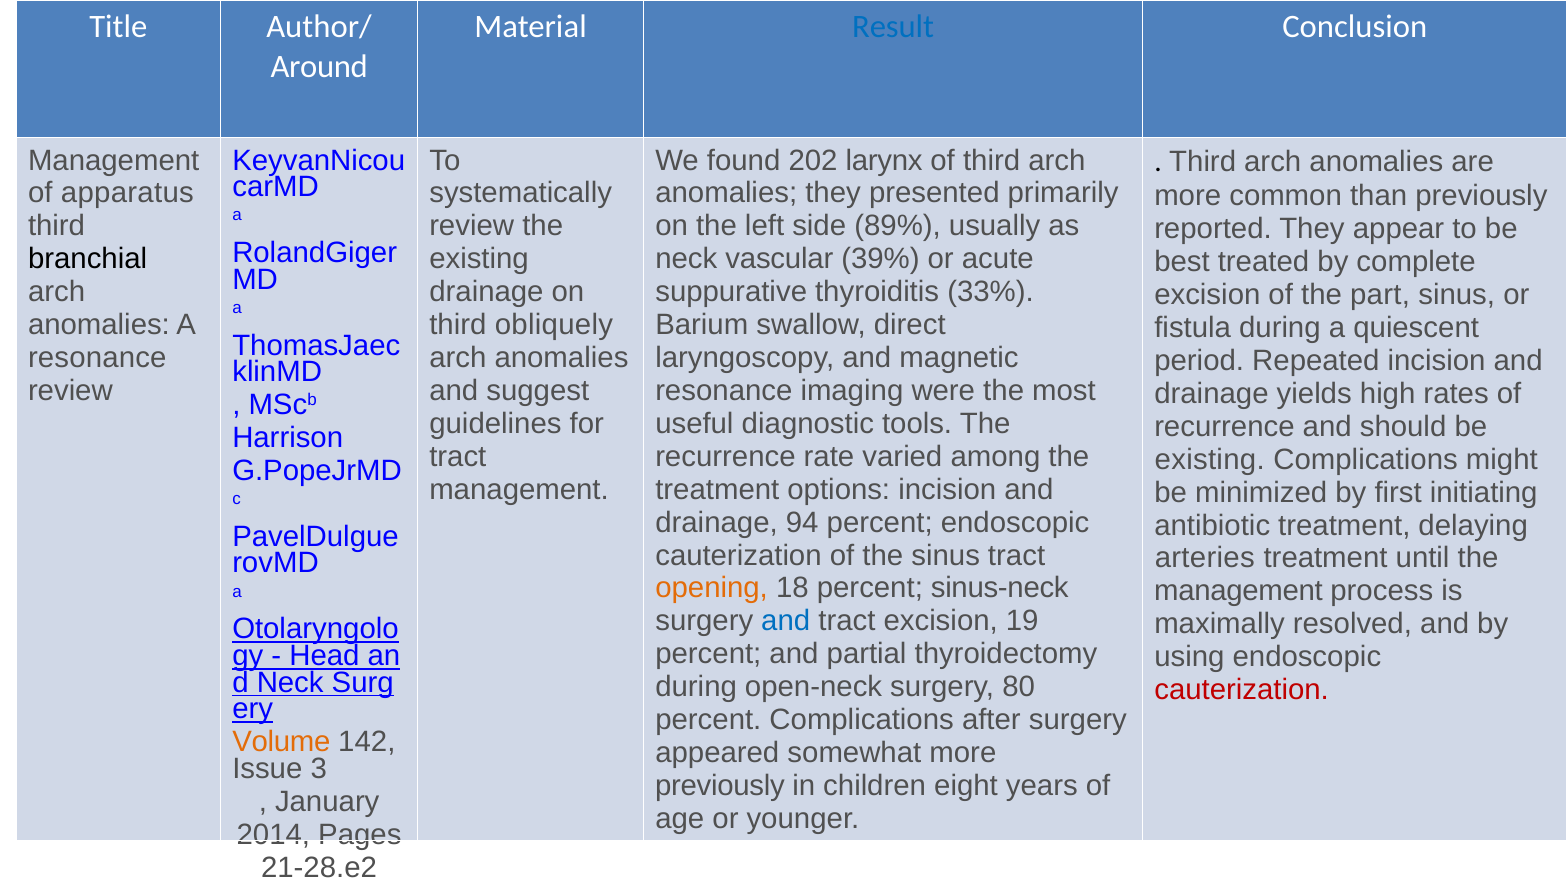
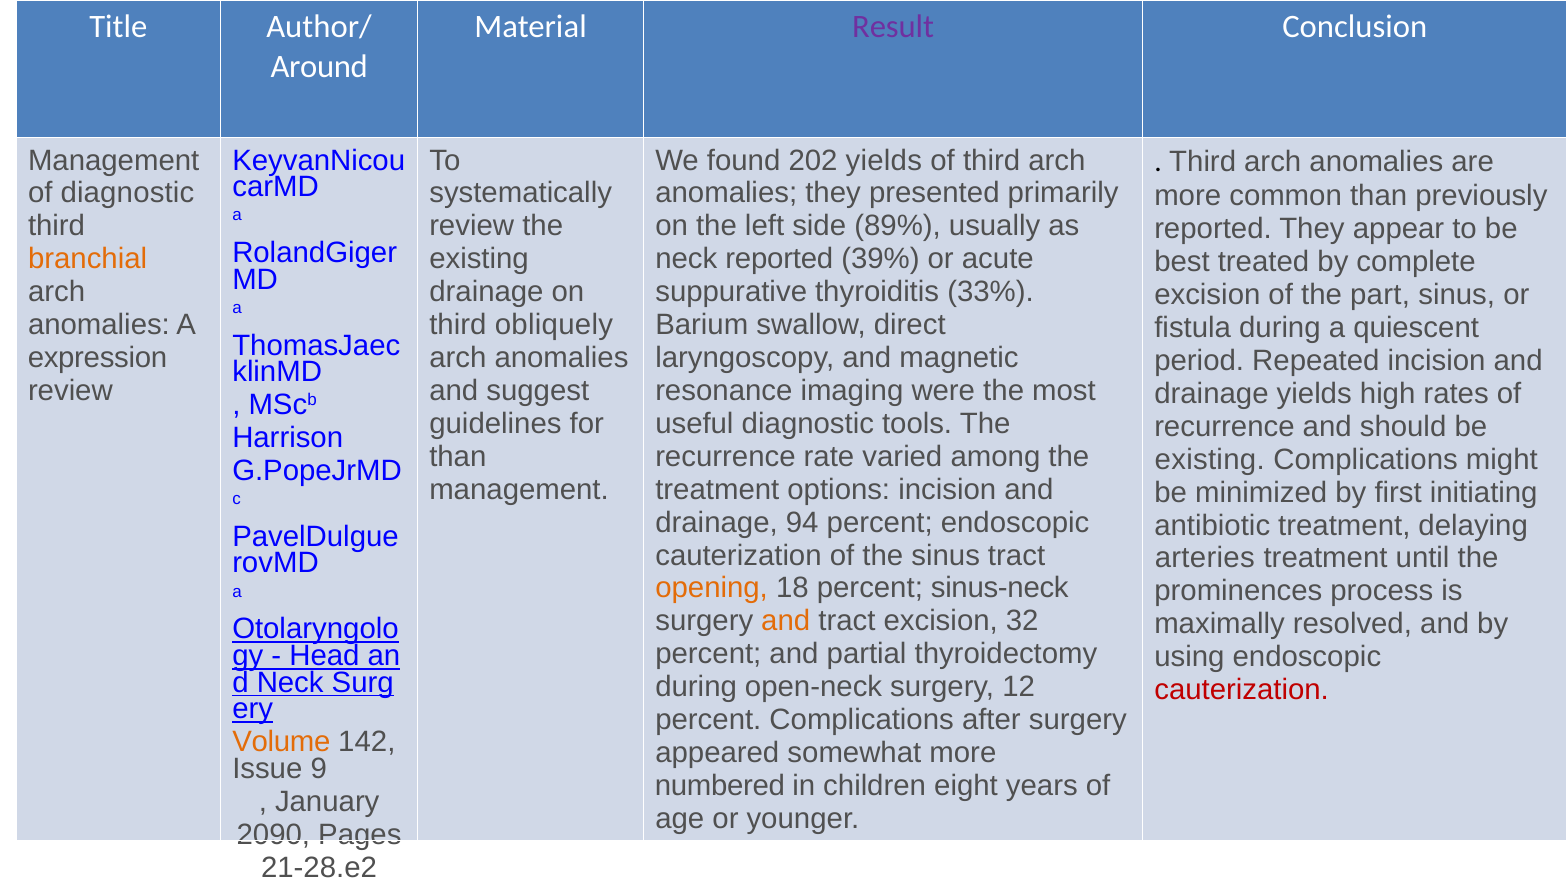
Result colour: blue -> purple
202 larynx: larynx -> yields
of apparatus: apparatus -> diagnostic
branchial colour: black -> orange
neck vascular: vascular -> reported
resonance at (97, 358): resonance -> expression
tract at (458, 456): tract -> than
management at (1238, 591): management -> prominences
and at (786, 621) colour: blue -> orange
19: 19 -> 32
80: 80 -> 12
3: 3 -> 9
previously at (720, 785): previously -> numbered
2014: 2014 -> 2090
